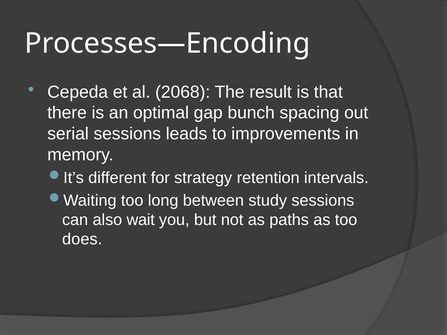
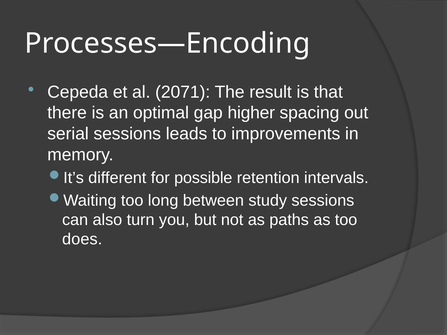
2068: 2068 -> 2071
bunch: bunch -> higher
strategy: strategy -> possible
wait: wait -> turn
